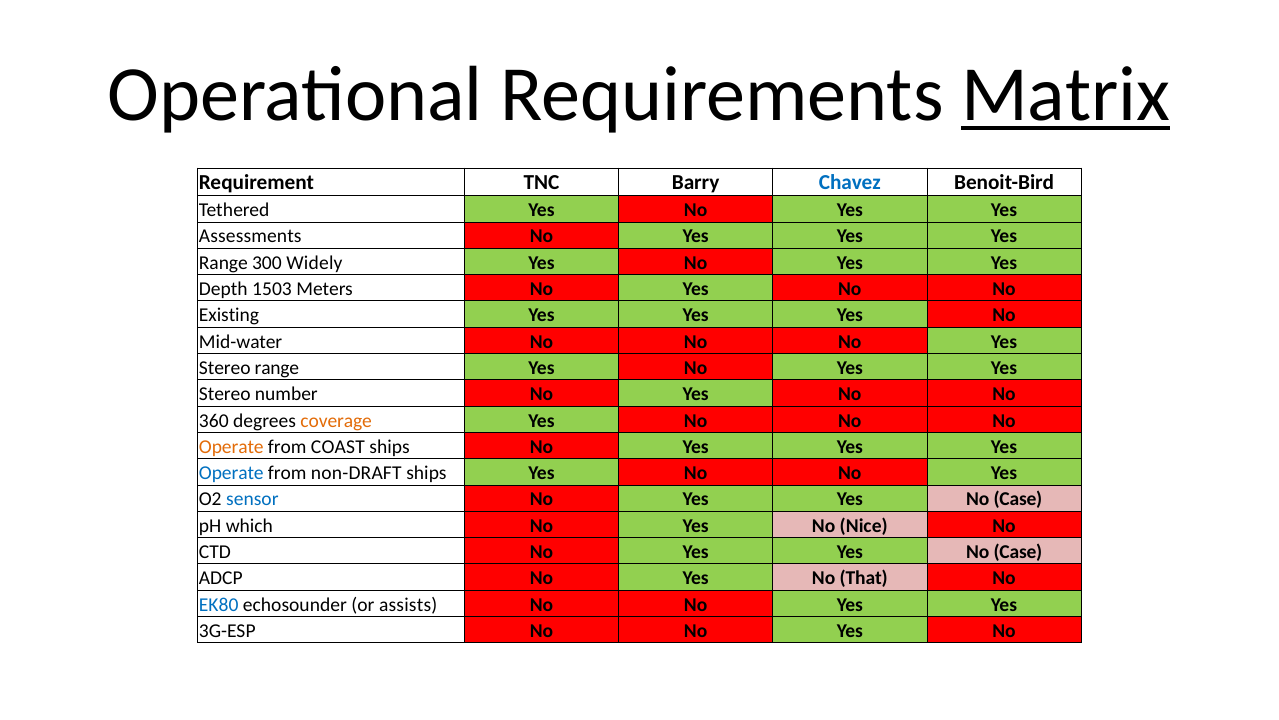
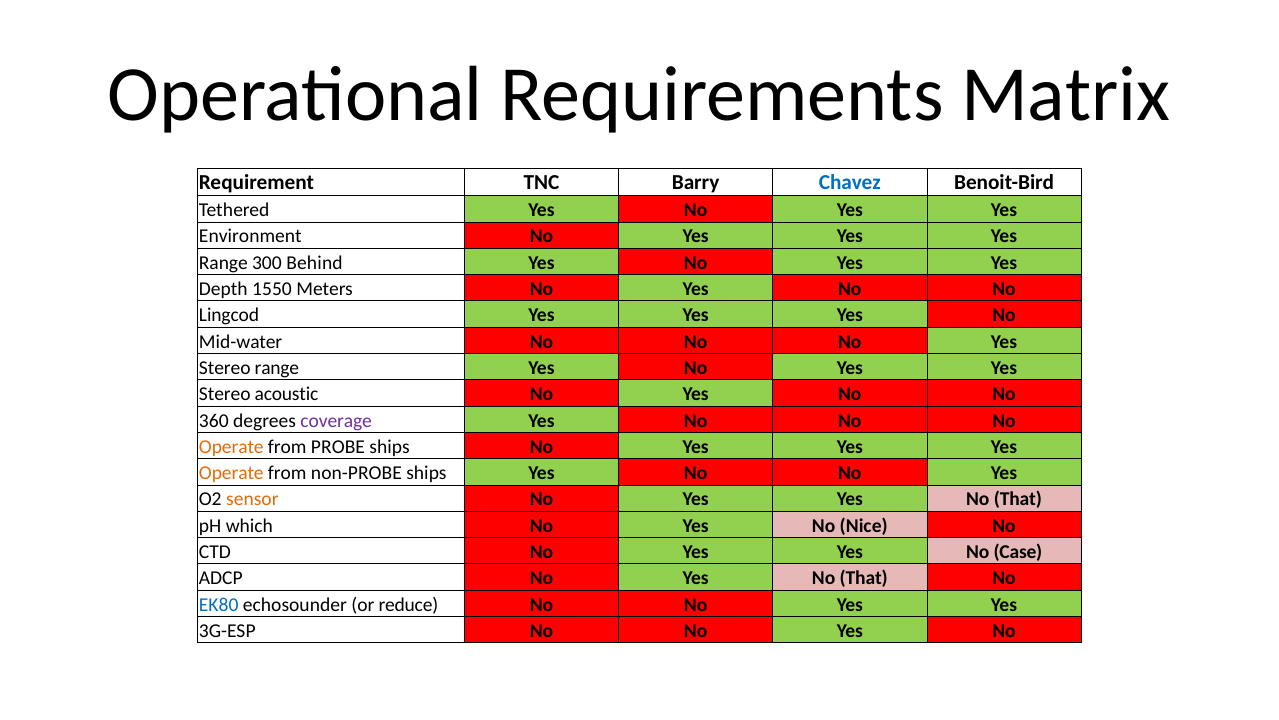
Matrix underline: present -> none
Assessments: Assessments -> Environment
Widely: Widely -> Behind
1503: 1503 -> 1550
Existing: Existing -> Lingcod
number: number -> acoustic
coverage colour: orange -> purple
COAST: COAST -> PROBE
Operate at (231, 473) colour: blue -> orange
non-DRAFT: non-DRAFT -> non-PROBE
sensor colour: blue -> orange
Case at (1018, 499): Case -> That
assists: assists -> reduce
